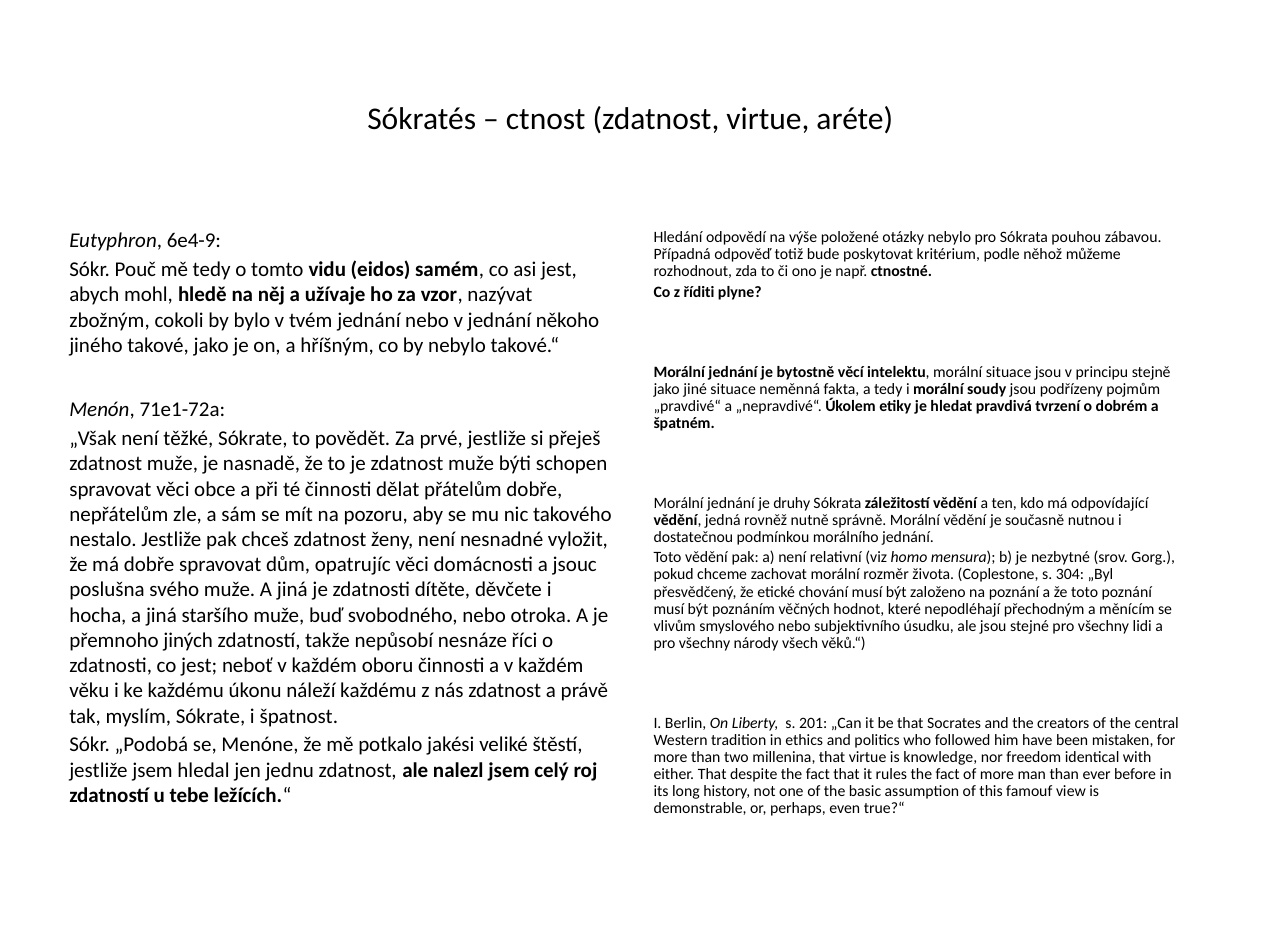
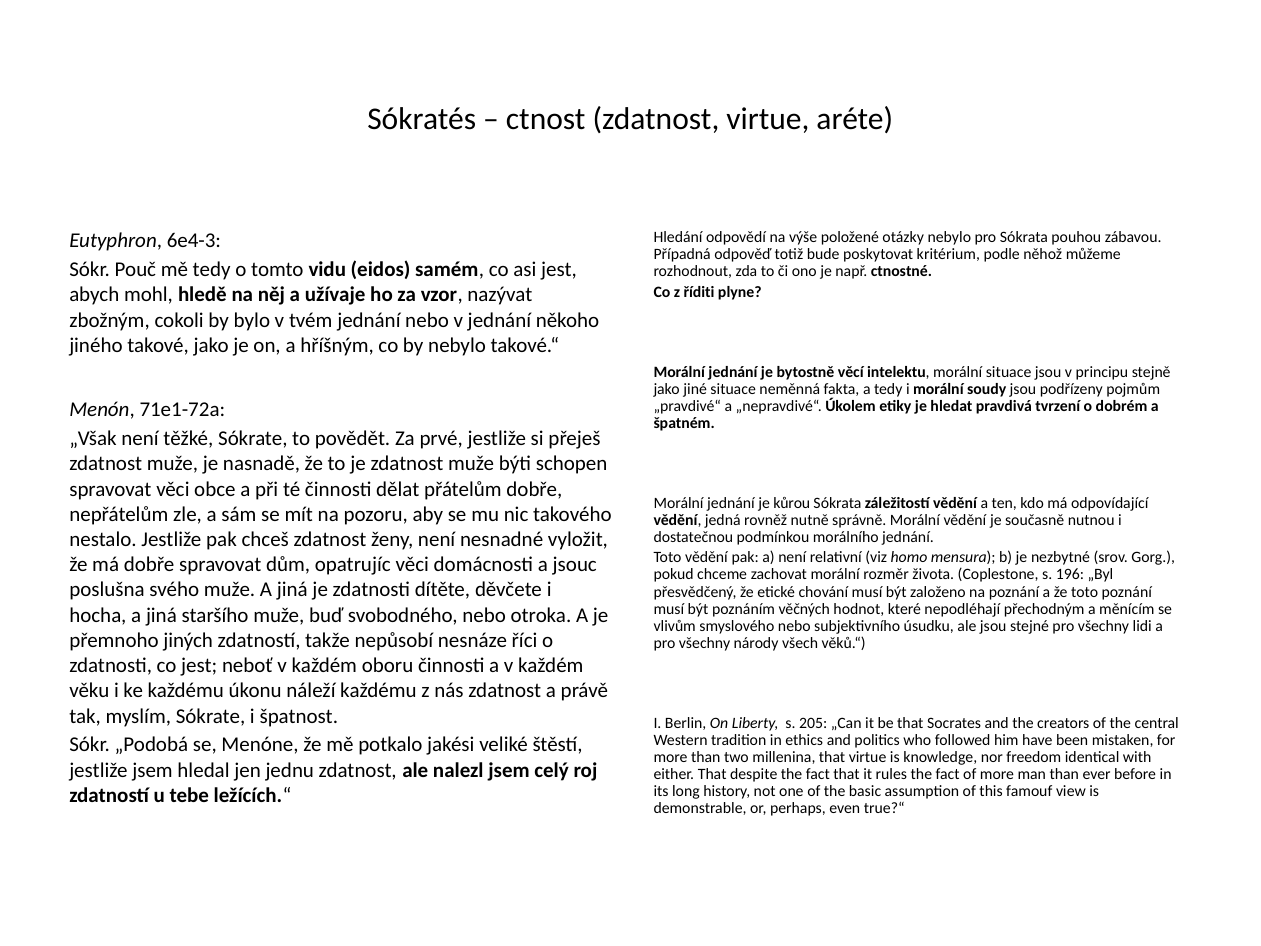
6e4-9: 6e4-9 -> 6e4-3
druhy: druhy -> kůrou
304: 304 -> 196
201: 201 -> 205
